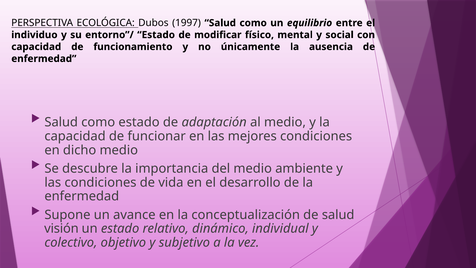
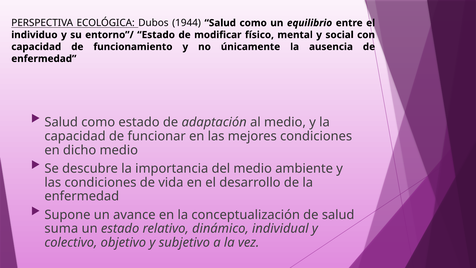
1997: 1997 -> 1944
visión: visión -> suma
